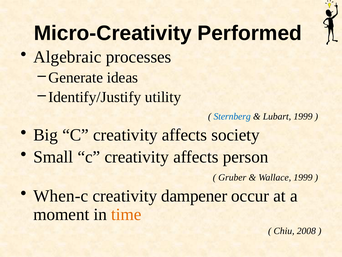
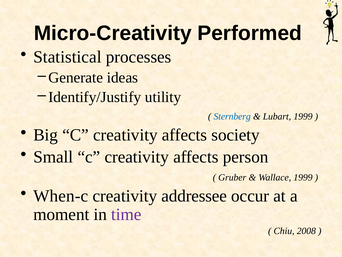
Algebraic: Algebraic -> Statistical
dampener: dampener -> addressee
time colour: orange -> purple
